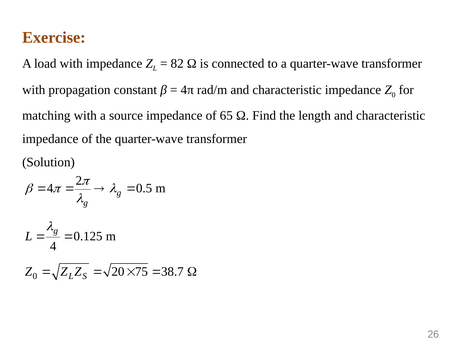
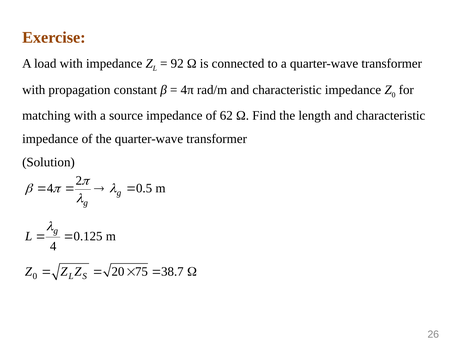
82: 82 -> 92
65: 65 -> 62
